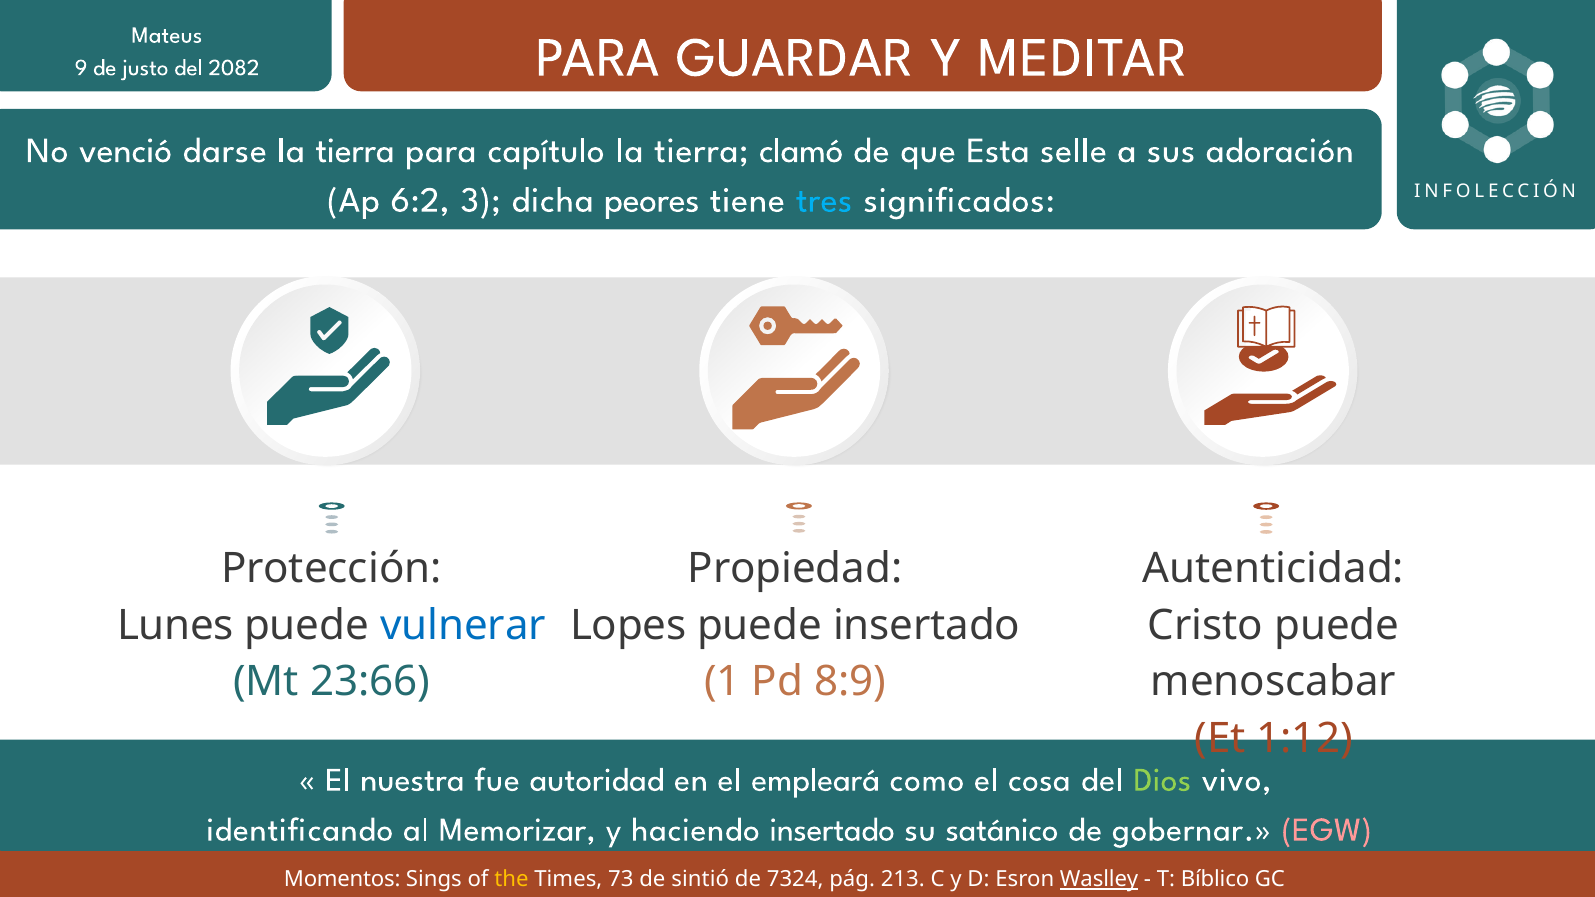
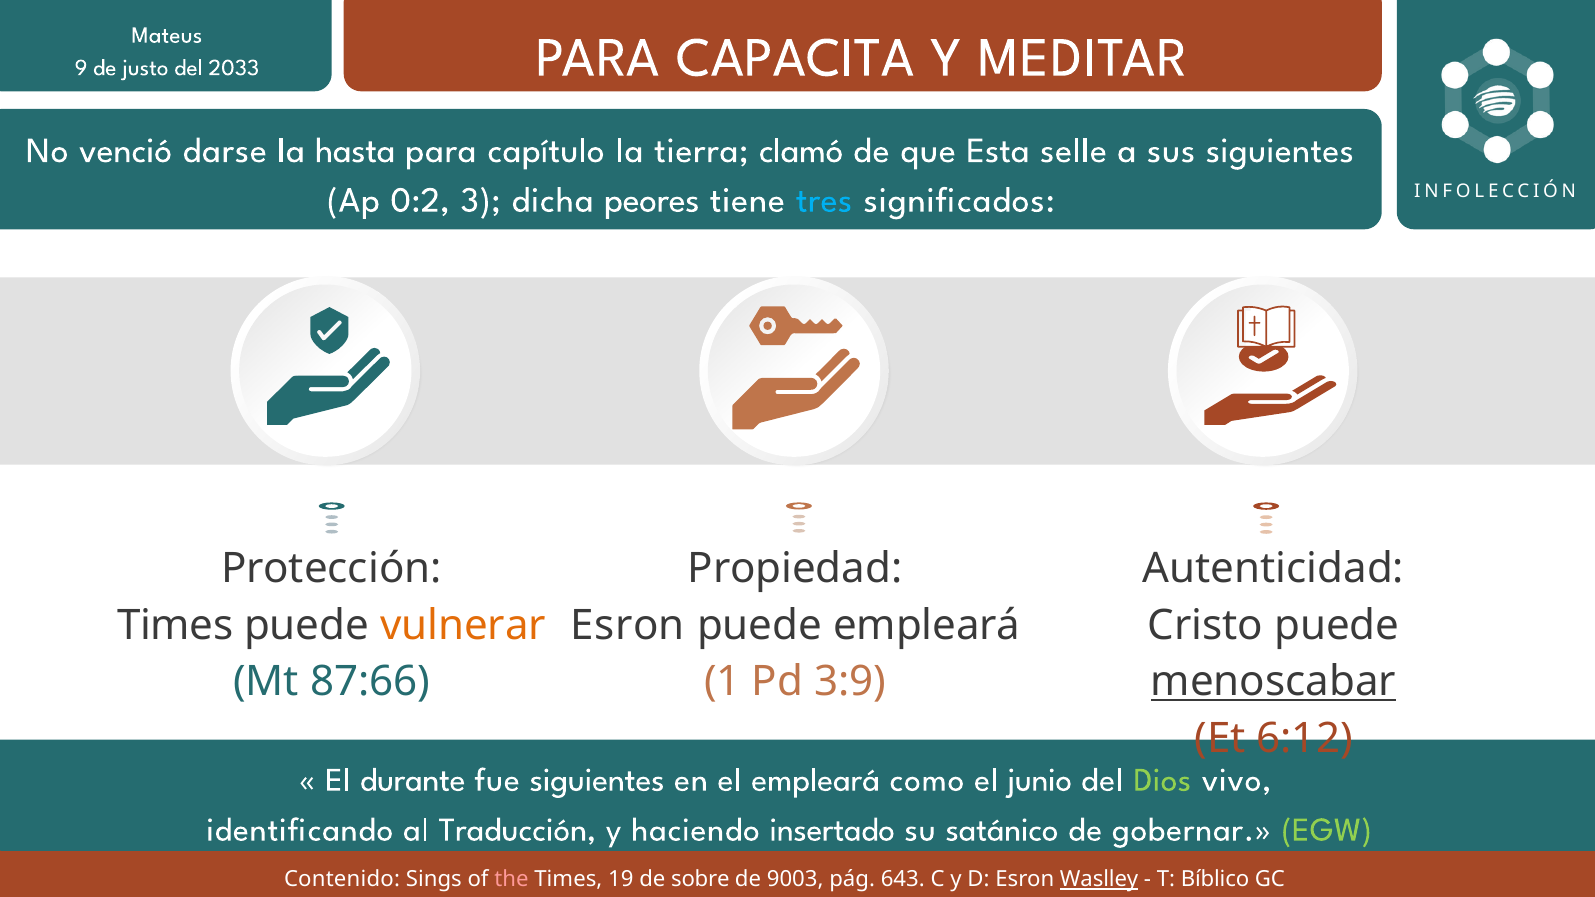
2082: 2082 -> 2033
GUARDAR: GUARDAR -> CAPACITA
darse la tierra: tierra -> hasta
sus adoración: adoración -> siguientes
6:2: 6:2 -> 0:2
Lunes at (175, 626): Lunes -> Times
vulnerar colour: blue -> orange
Lopes at (628, 626): Lopes -> Esron
puede insertado: insertado -> empleará
23:66: 23:66 -> 87:66
8:9: 8:9 -> 3:9
menoscabar underline: none -> present
1:12: 1:12 -> 6:12
nuestra: nuestra -> durante
fue autoridad: autoridad -> siguientes
cosa: cosa -> junio
Memorizar: Memorizar -> Traducción
EGW colour: pink -> light green
Momentos: Momentos -> Contenido
the colour: yellow -> pink
73: 73 -> 19
sintió: sintió -> sobre
7324: 7324 -> 9003
213: 213 -> 643
